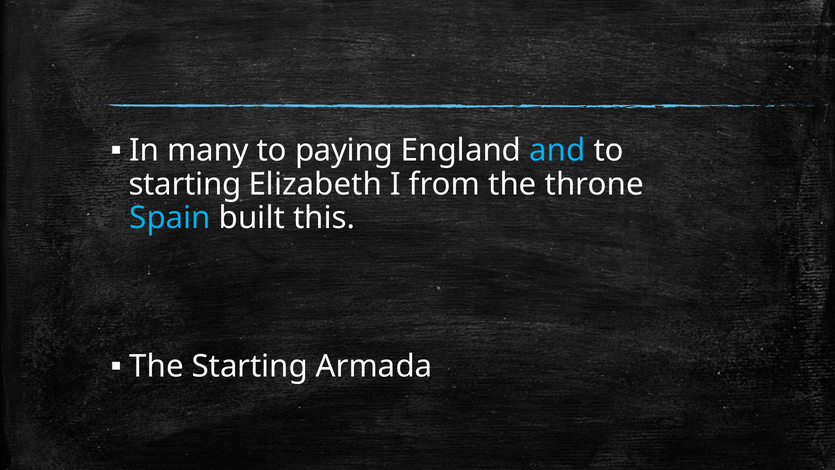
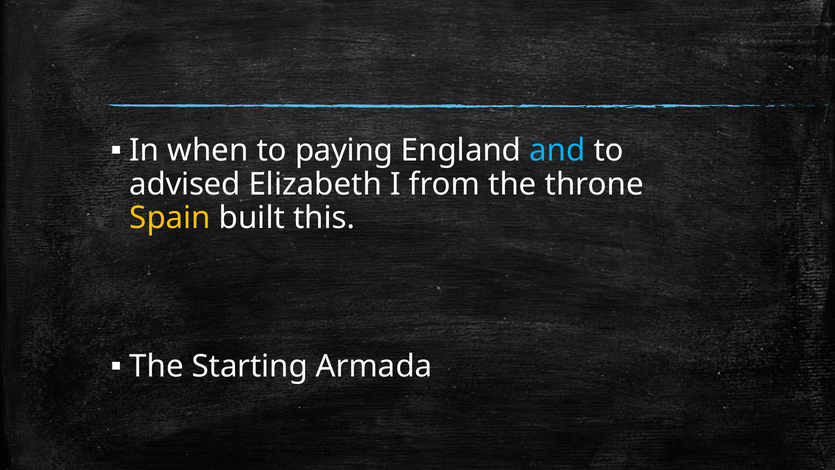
many: many -> when
starting at (185, 184): starting -> advised
Spain colour: light blue -> yellow
